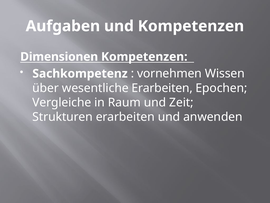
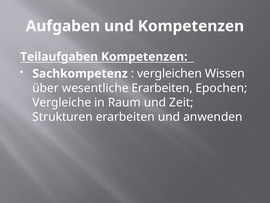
Dimensionen: Dimensionen -> Teilaufgaben
vornehmen: vornehmen -> vergleichen
